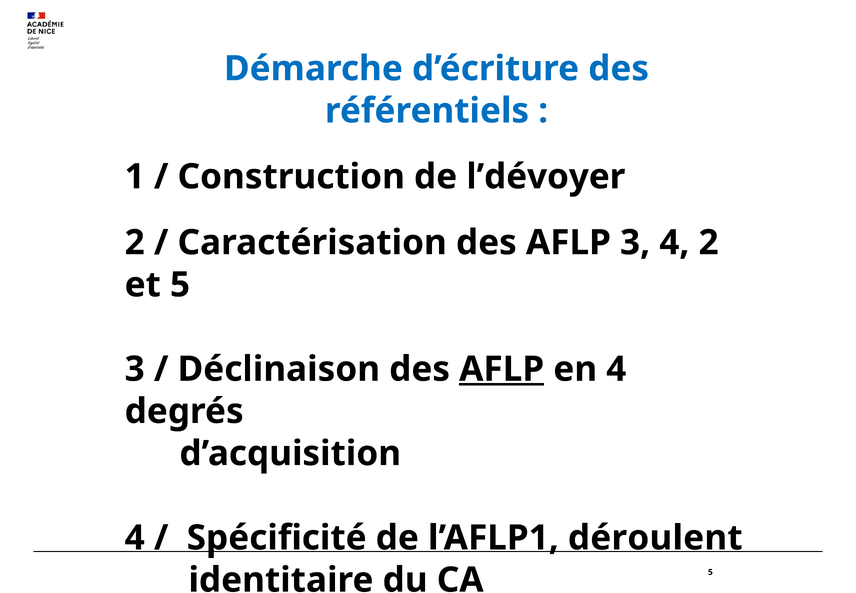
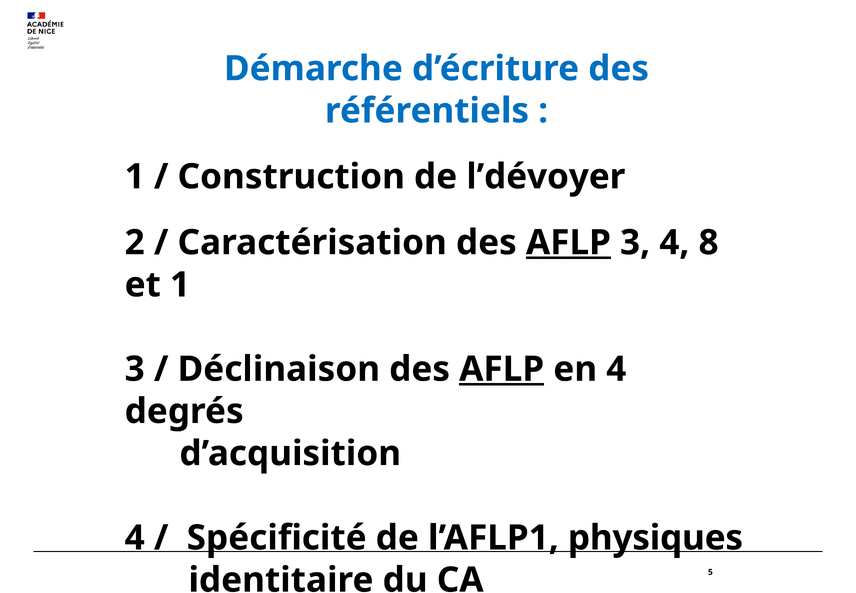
AFLP at (568, 242) underline: none -> present
4 2: 2 -> 8
et 5: 5 -> 1
déroulent: déroulent -> physiques
